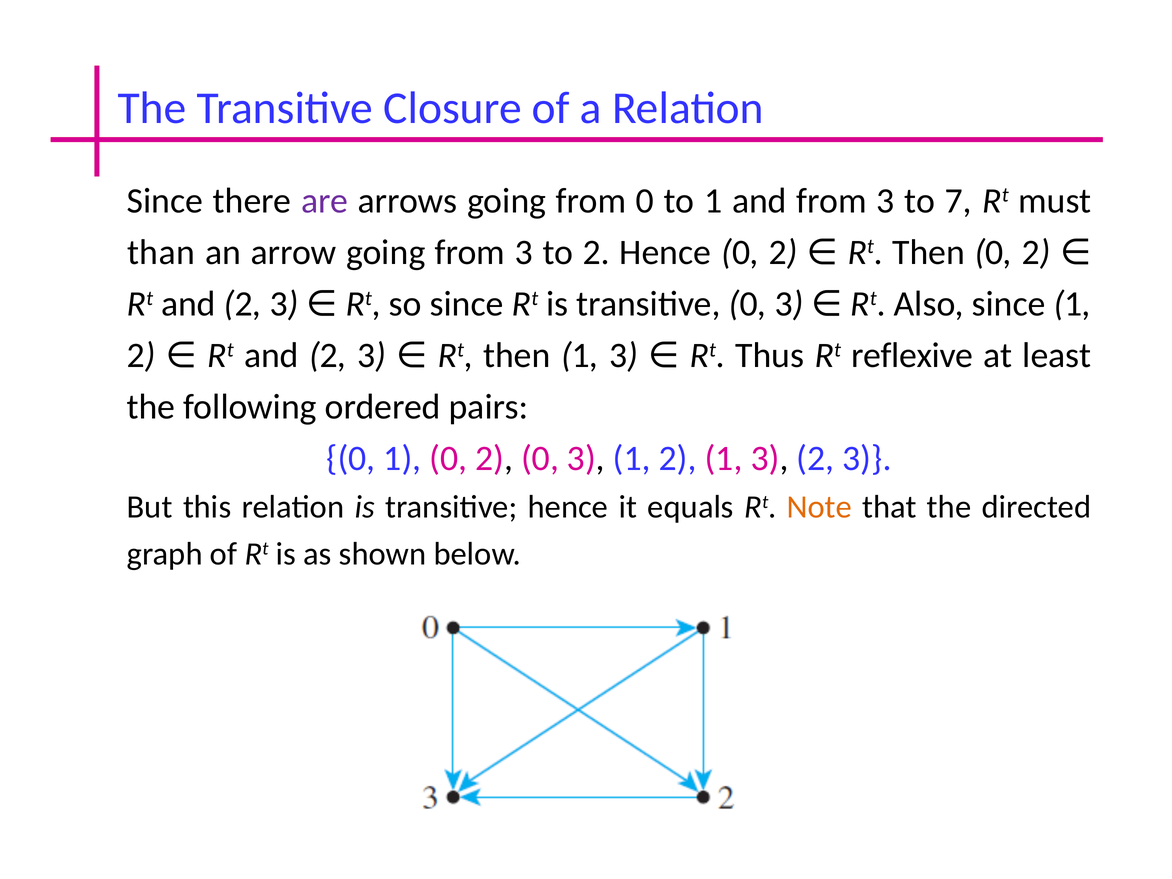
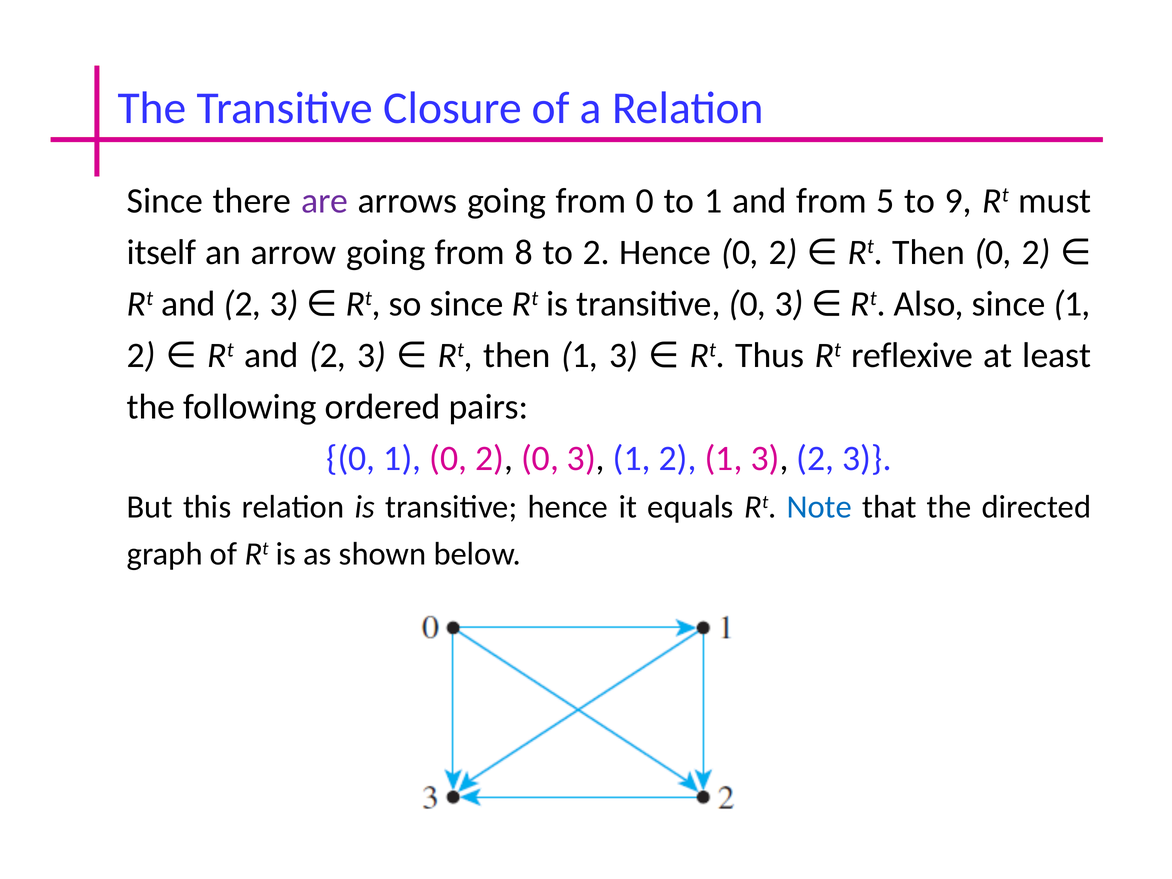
and from 3: 3 -> 5
7: 7 -> 9
than: than -> itself
going from 3: 3 -> 8
Note colour: orange -> blue
